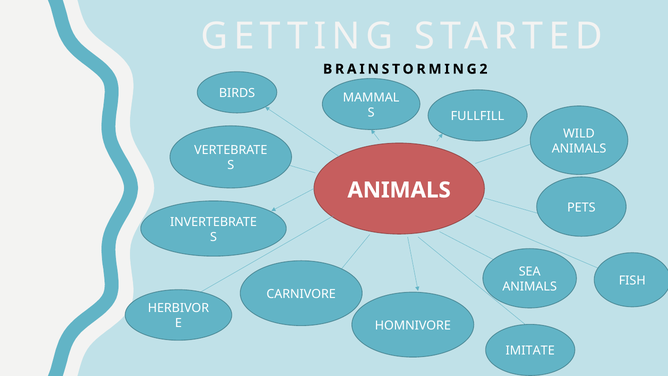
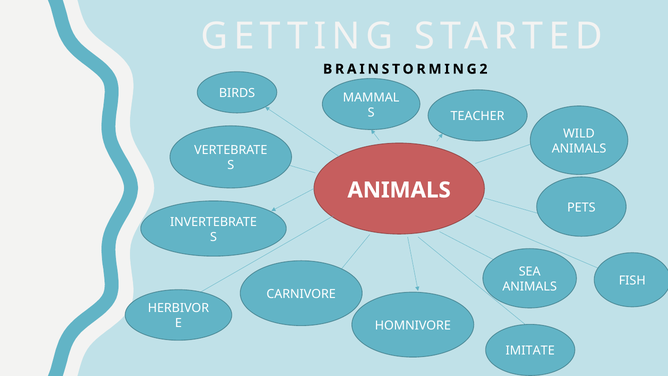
FULLFILL: FULLFILL -> TEACHER
